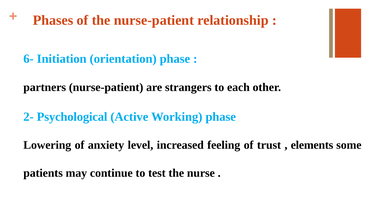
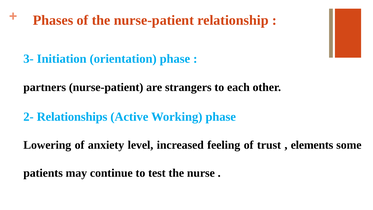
6-: 6- -> 3-
Psychological: Psychological -> Relationships
